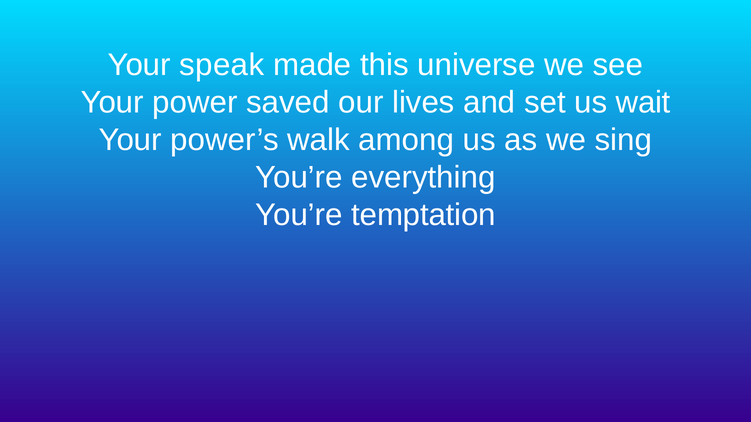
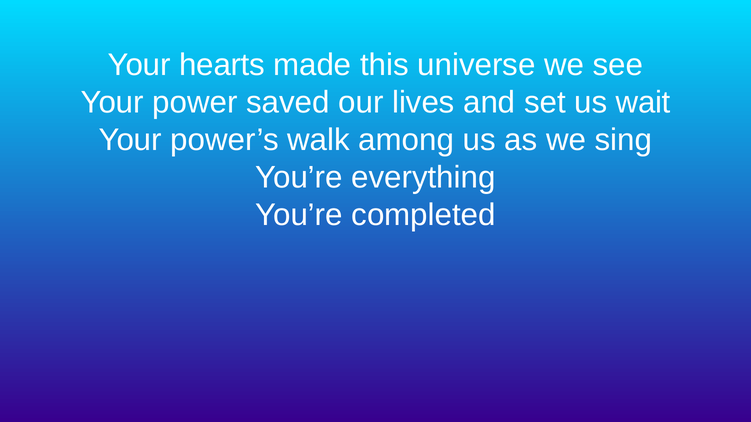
speak: speak -> hearts
temptation: temptation -> completed
